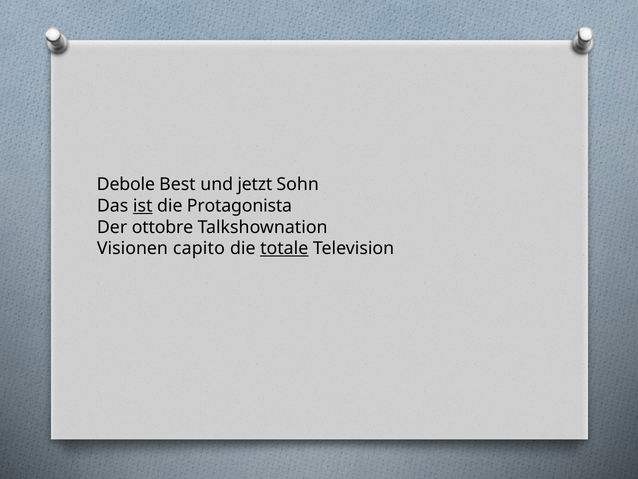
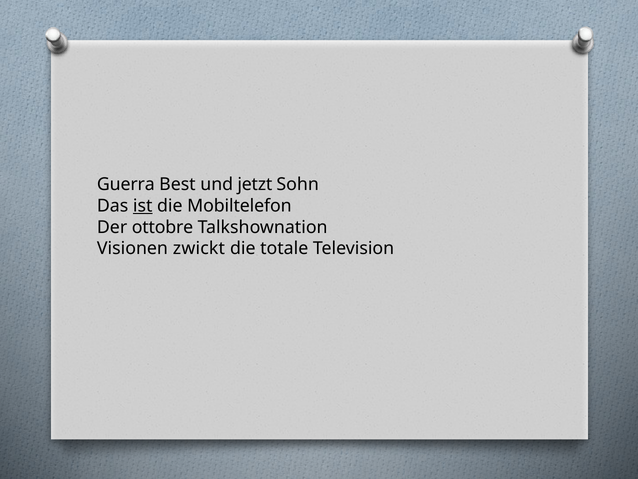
Debole: Debole -> Guerra
Protagonista: Protagonista -> Mobiltelefon
capito: capito -> zwickt
totale underline: present -> none
